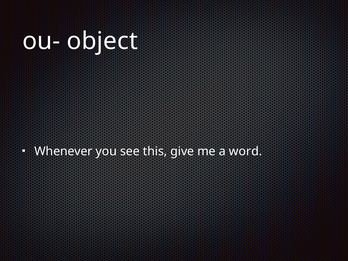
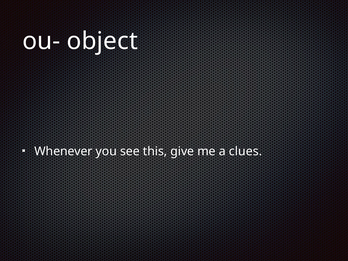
word: word -> clues
